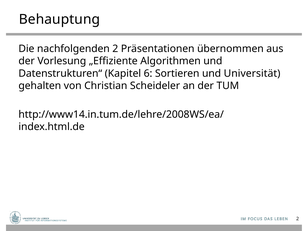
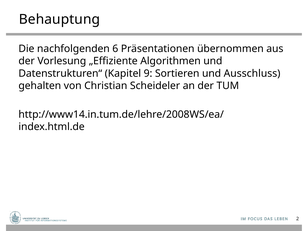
nachfolgenden 2: 2 -> 6
6: 6 -> 9
Universität: Universität -> Ausschluss
